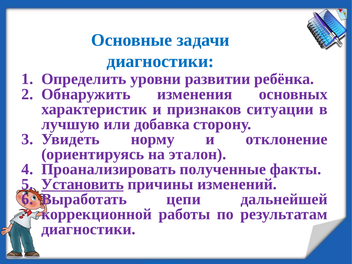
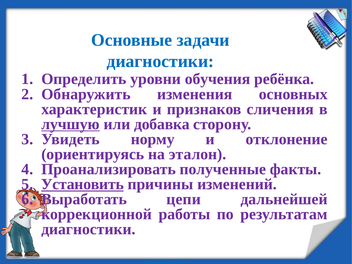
развитии: развитии -> обучения
ситуации: ситуации -> сличения
лучшую underline: none -> present
